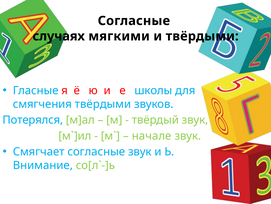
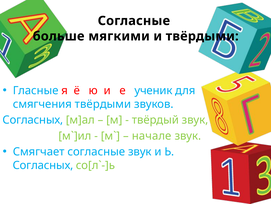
случаях: случаях -> больше
школы: школы -> ученик
Потерялся at (33, 120): Потерялся -> Согласных
Внимание at (43, 165): Внимание -> Согласных
